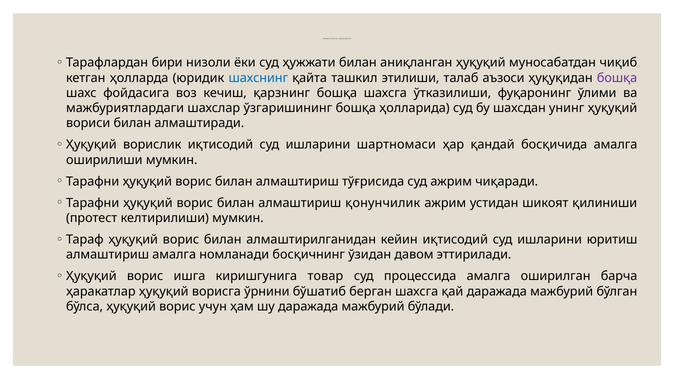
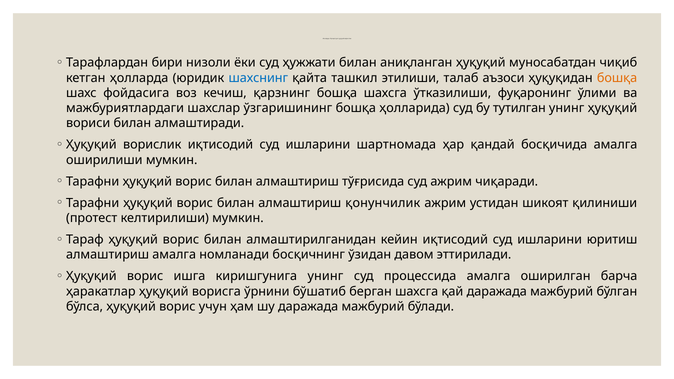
бошқа at (617, 78) colour: purple -> orange
шахсдан: шахсдан -> тутилган
шартномаси: шартномаси -> шартномада
киришгунига товар: товар -> унинг
